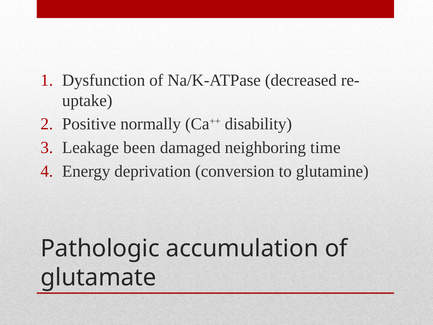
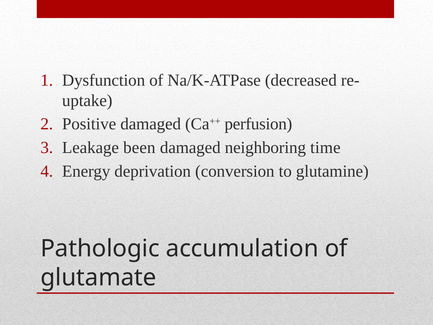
Positive normally: normally -> damaged
disability: disability -> perfusion
